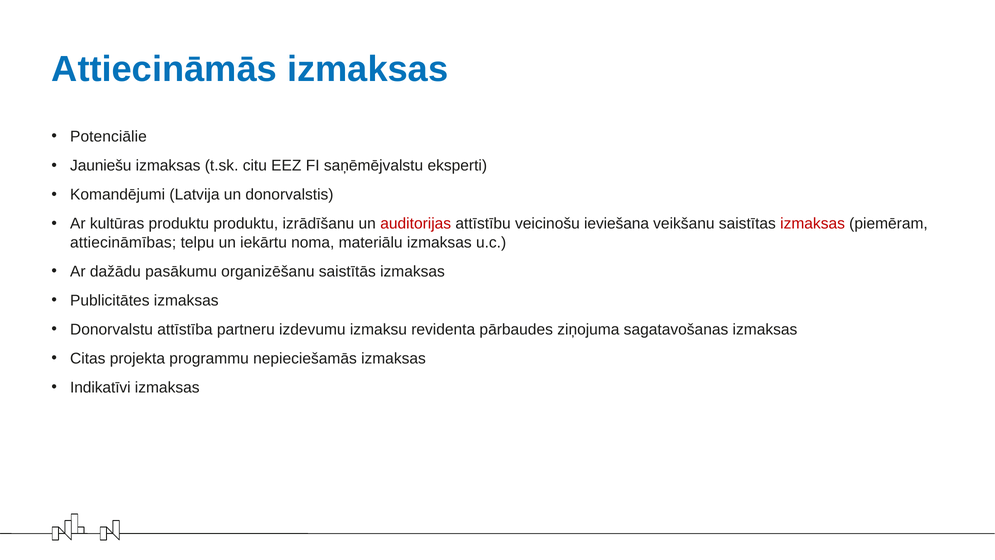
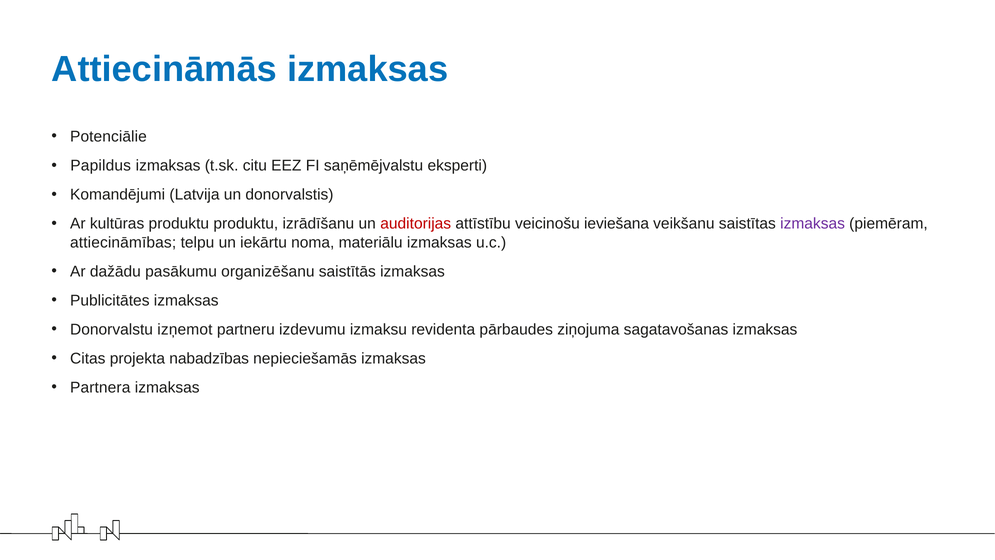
Jauniešu: Jauniešu -> Papildus
izmaksas at (813, 224) colour: red -> purple
attīstība: attīstība -> izņemot
programmu: programmu -> nabadzības
Indikatīvi: Indikatīvi -> Partnera
